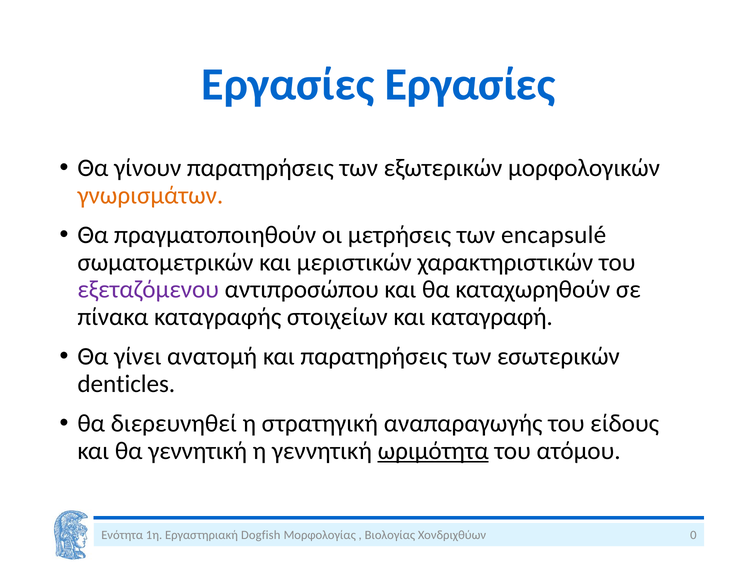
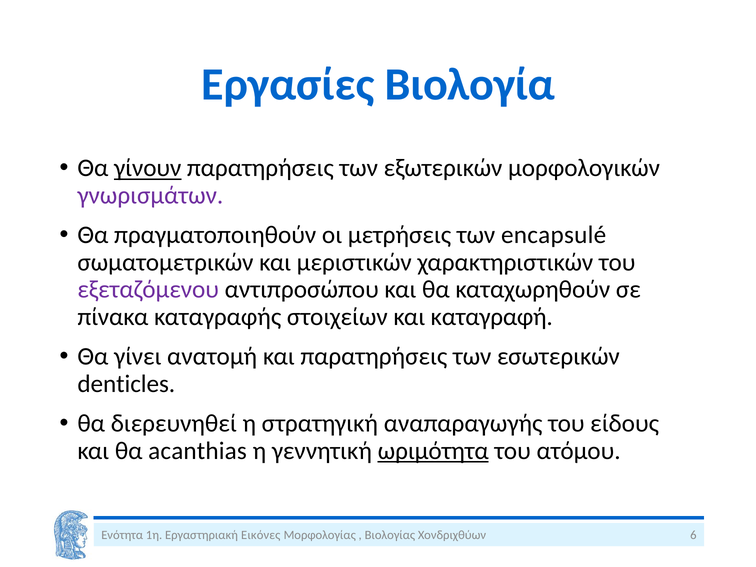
Εργασίες Εργασίες: Εργασίες -> Βιολογία
γίνουν underline: none -> present
γνωρισμάτων colour: orange -> purple
θα γεννητική: γεννητική -> acanthias
Dogfish: Dogfish -> Εικόνες
0: 0 -> 6
